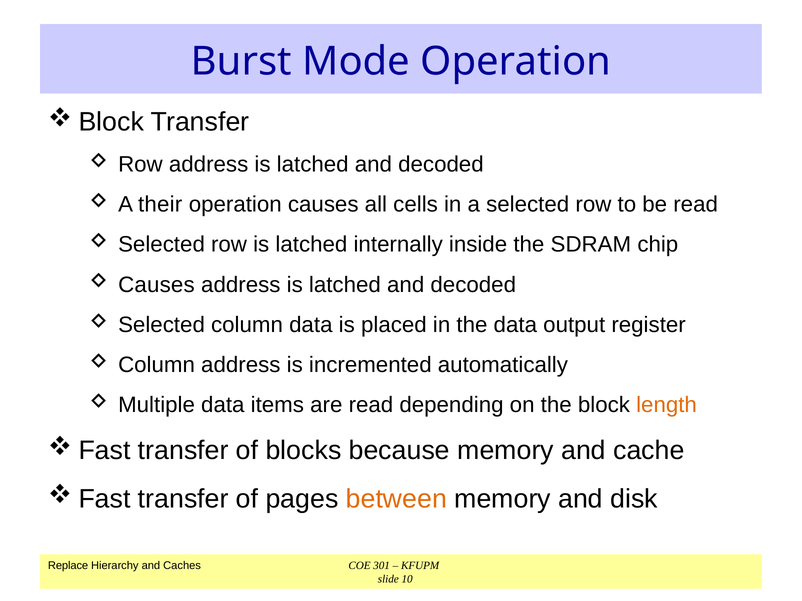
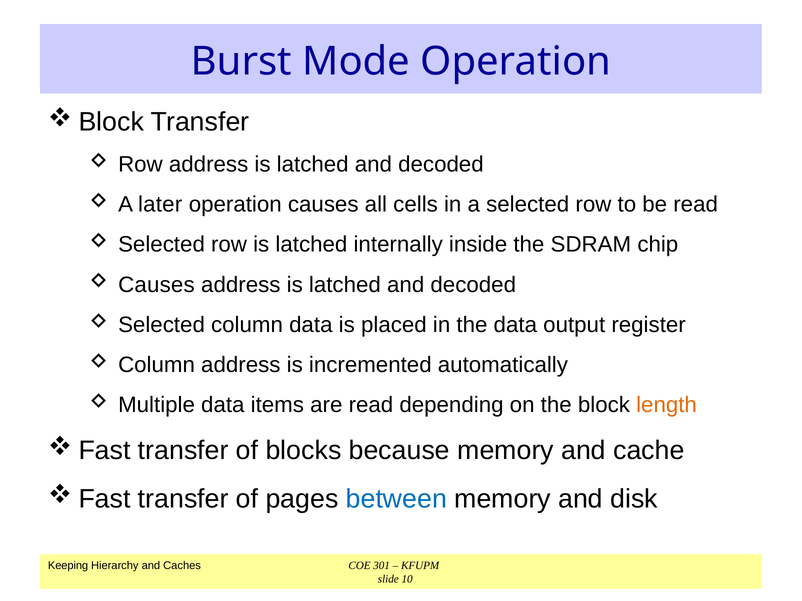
their: their -> later
between colour: orange -> blue
Replace: Replace -> Keeping
